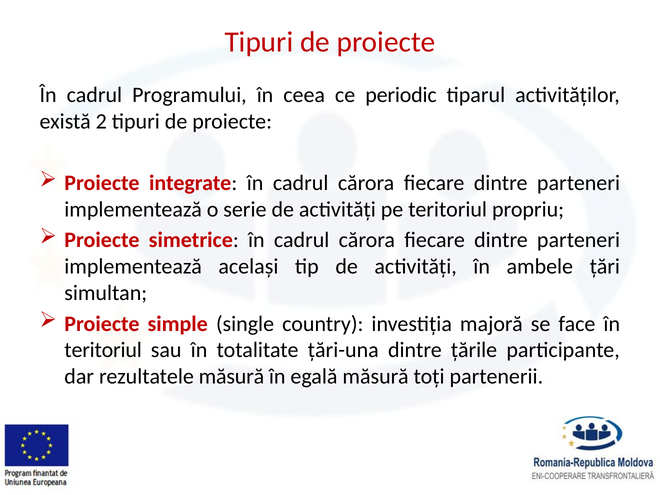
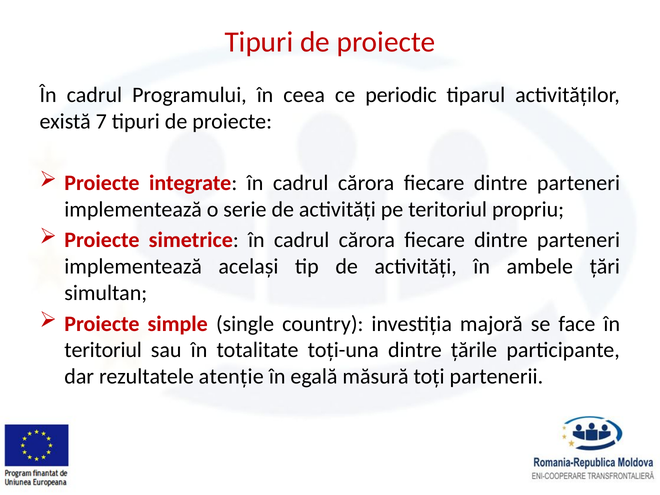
2: 2 -> 7
ţări-una: ţări-una -> toţi-una
rezultatele măsură: măsură -> atenţie
